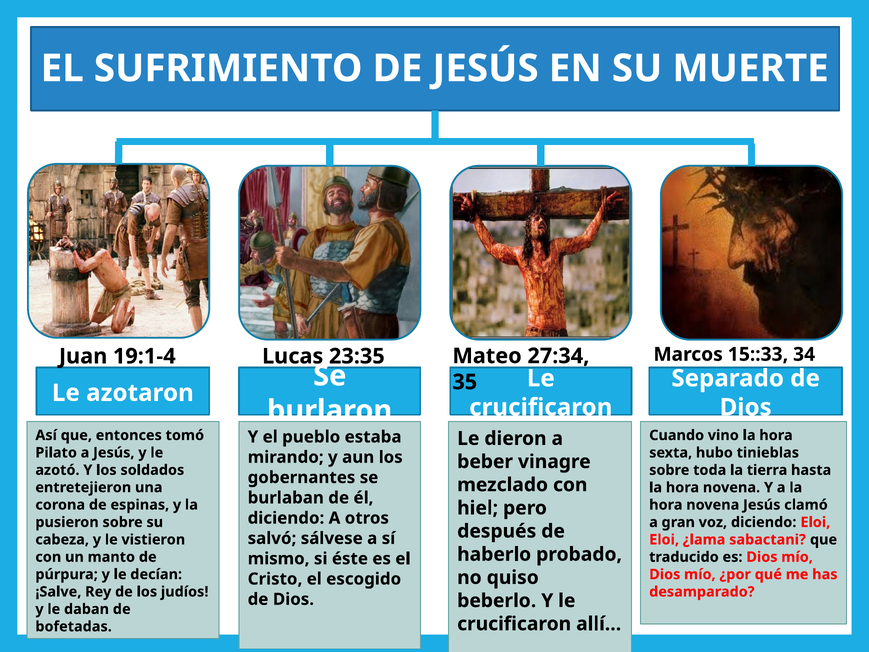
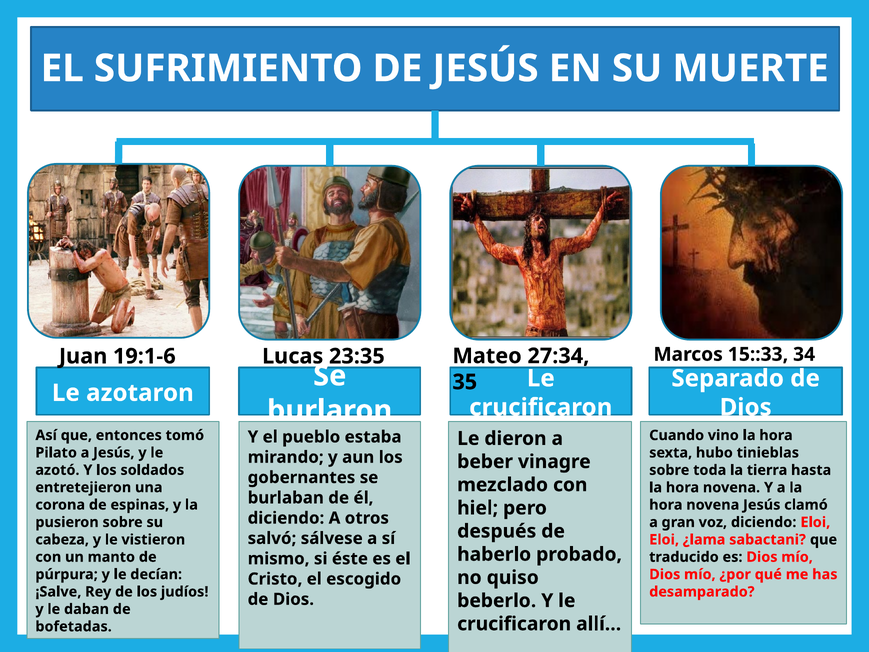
19:1-4: 19:1-4 -> 19:1-6
